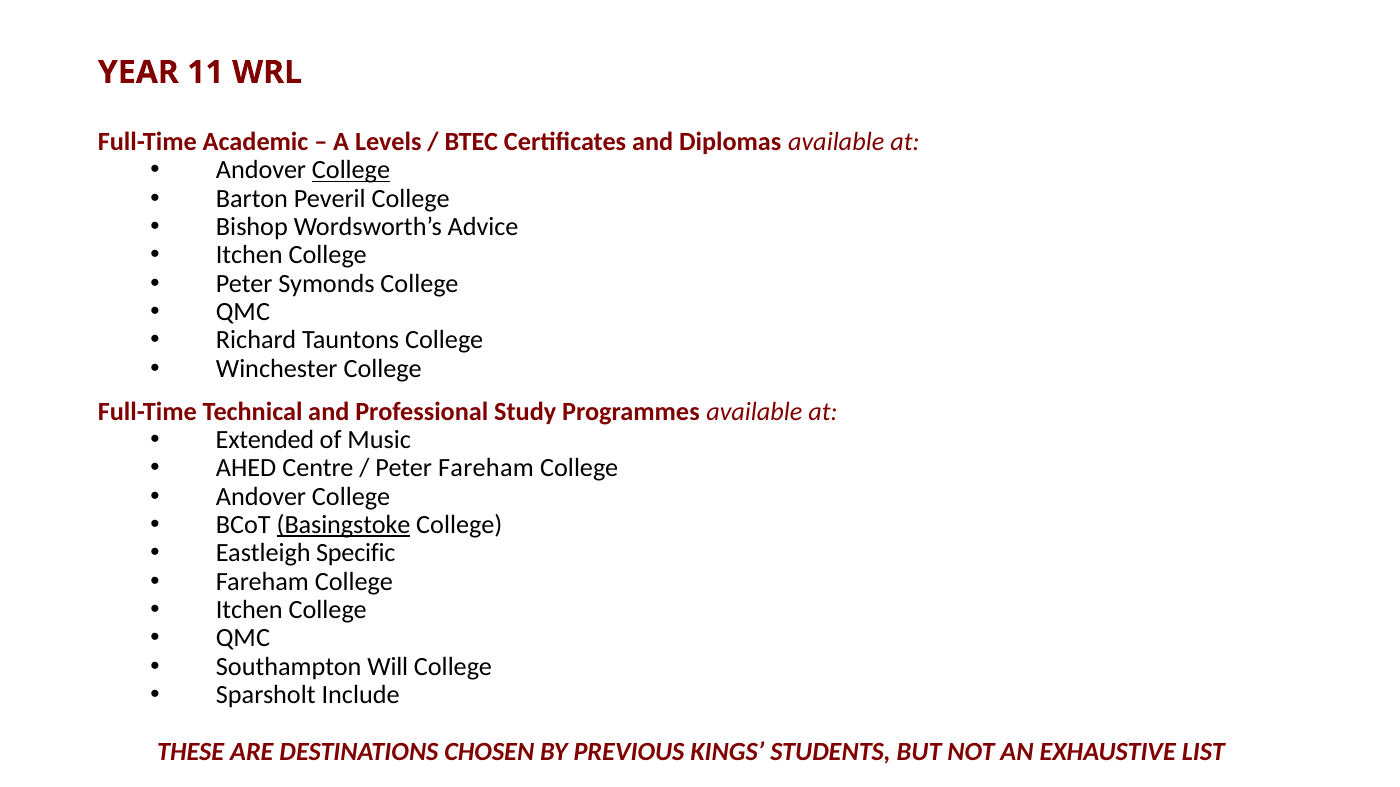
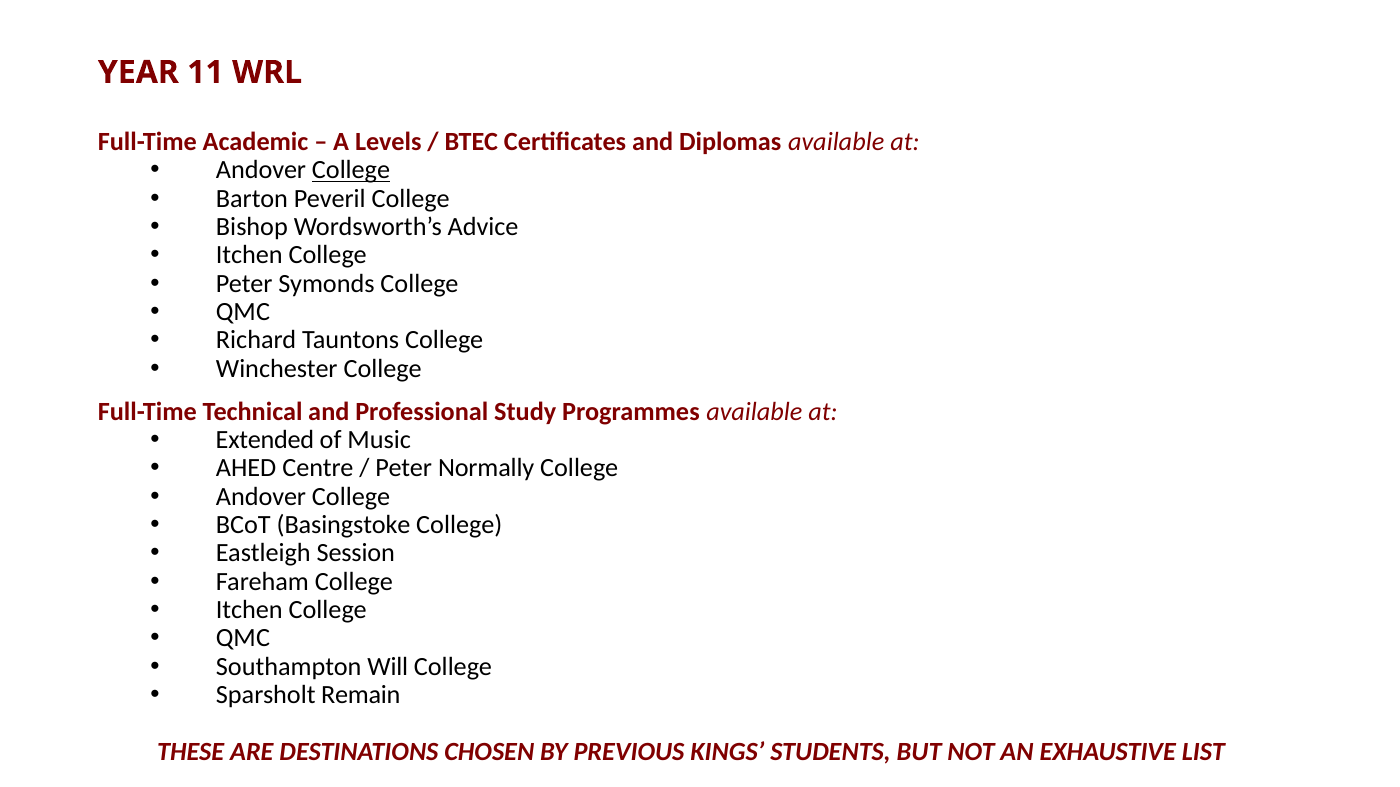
Peter Fareham: Fareham -> Normally
Basingstoke underline: present -> none
Specific: Specific -> Session
Include: Include -> Remain
